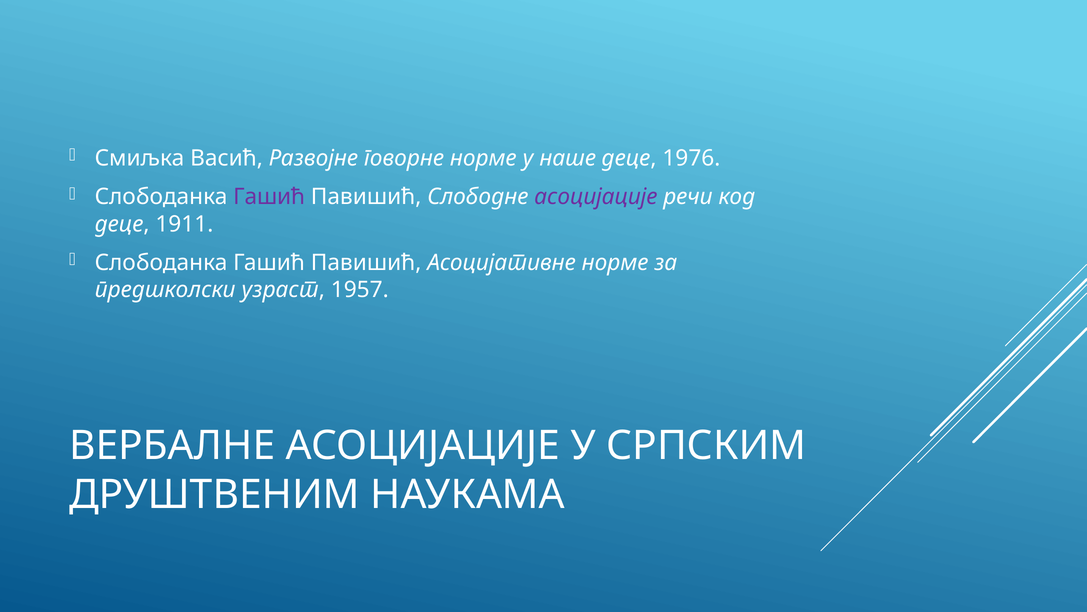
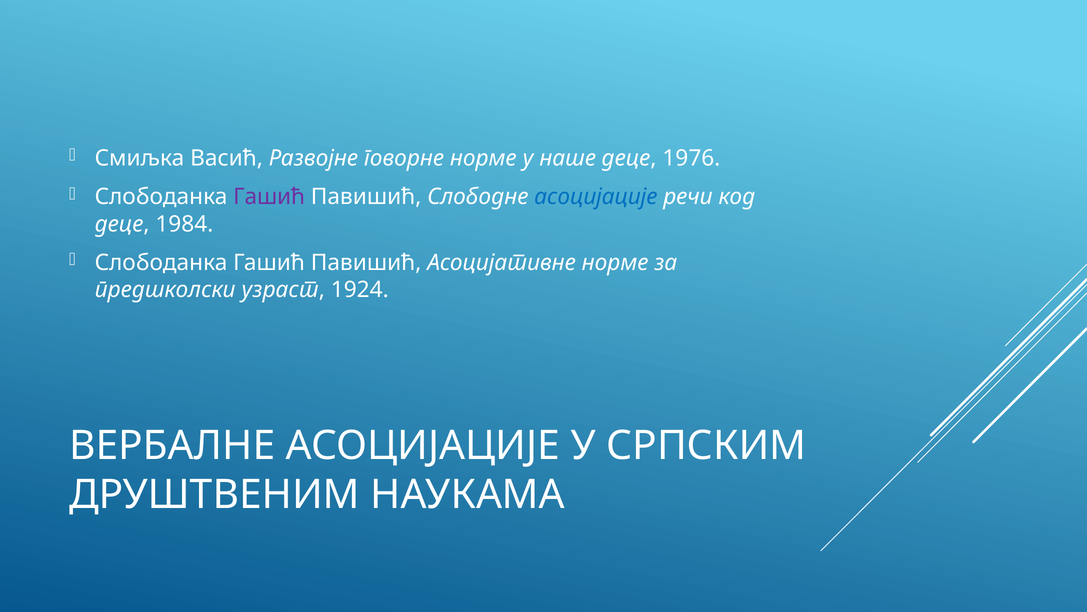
асоцијације at (596, 197) colour: purple -> blue
1911: 1911 -> 1984
1957: 1957 -> 1924
